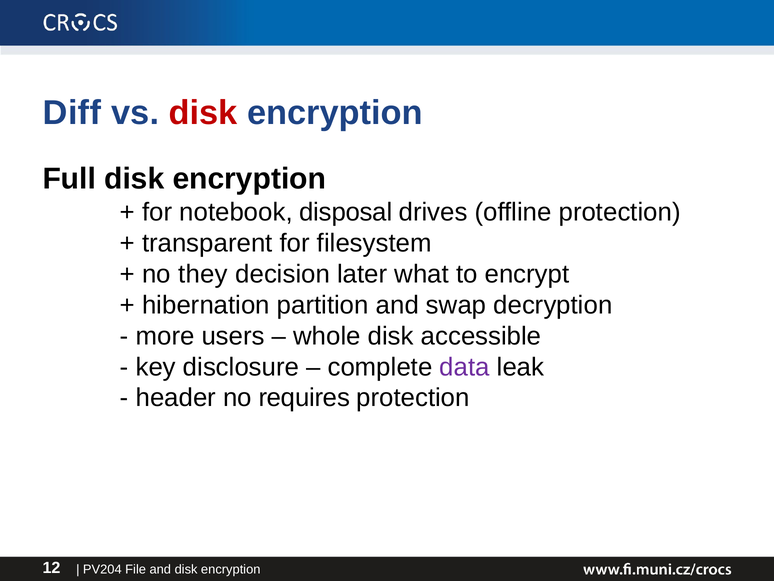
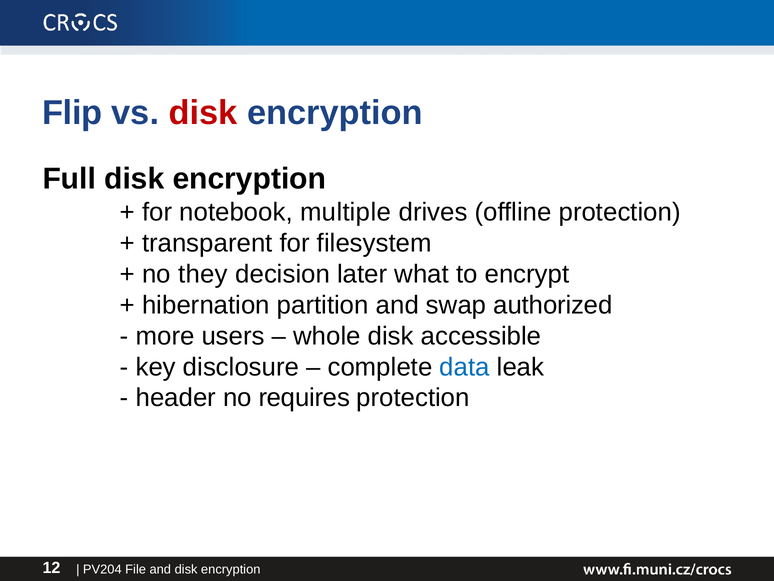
Diff: Diff -> Flip
disposal: disposal -> multiple
decryption: decryption -> authorized
data colour: purple -> blue
